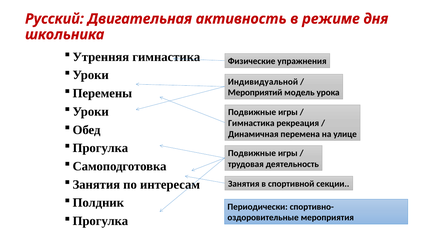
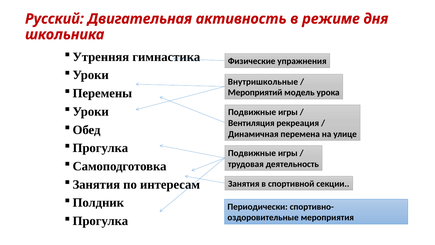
Индивидуальной: Индивидуальной -> Внутришкольные
Гимнастика at (251, 123): Гимнастика -> Вентиляция
